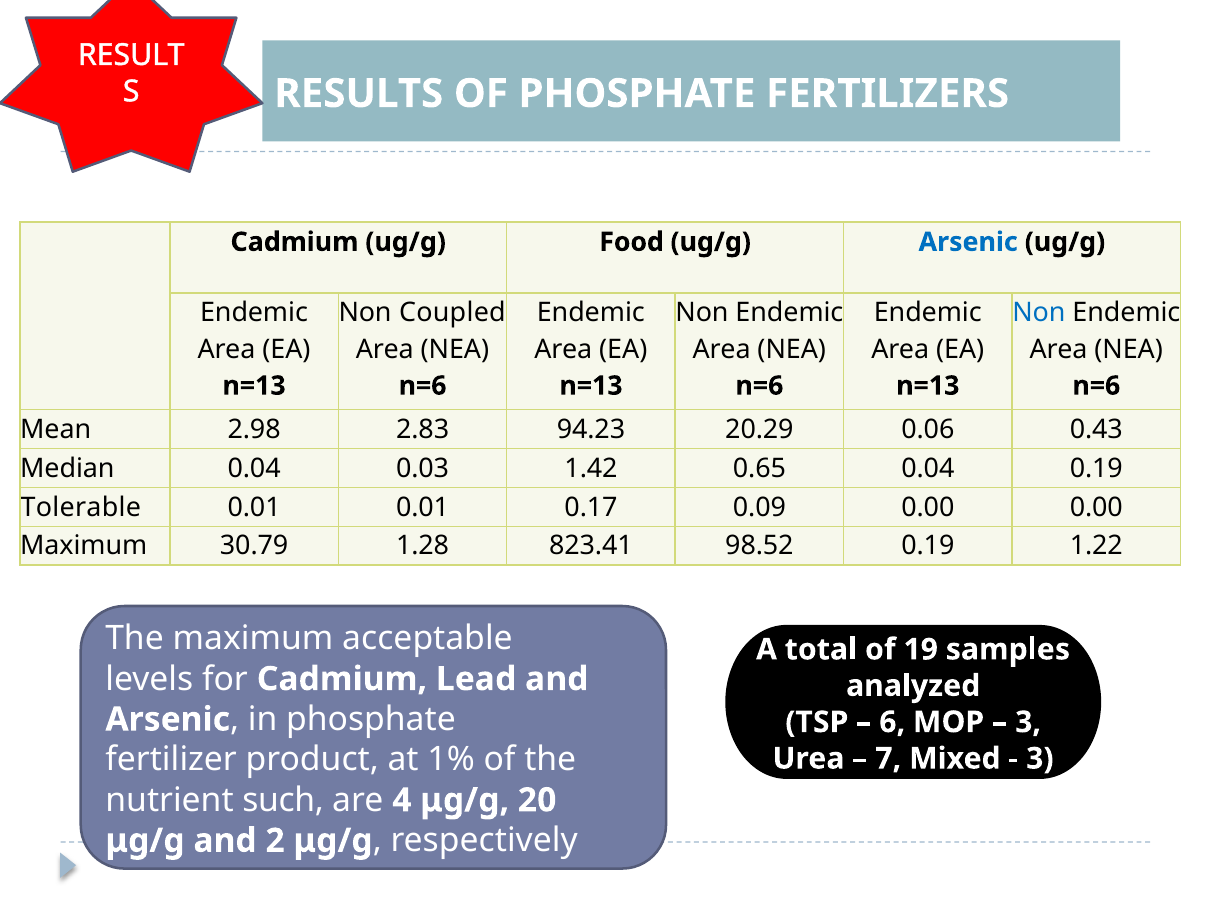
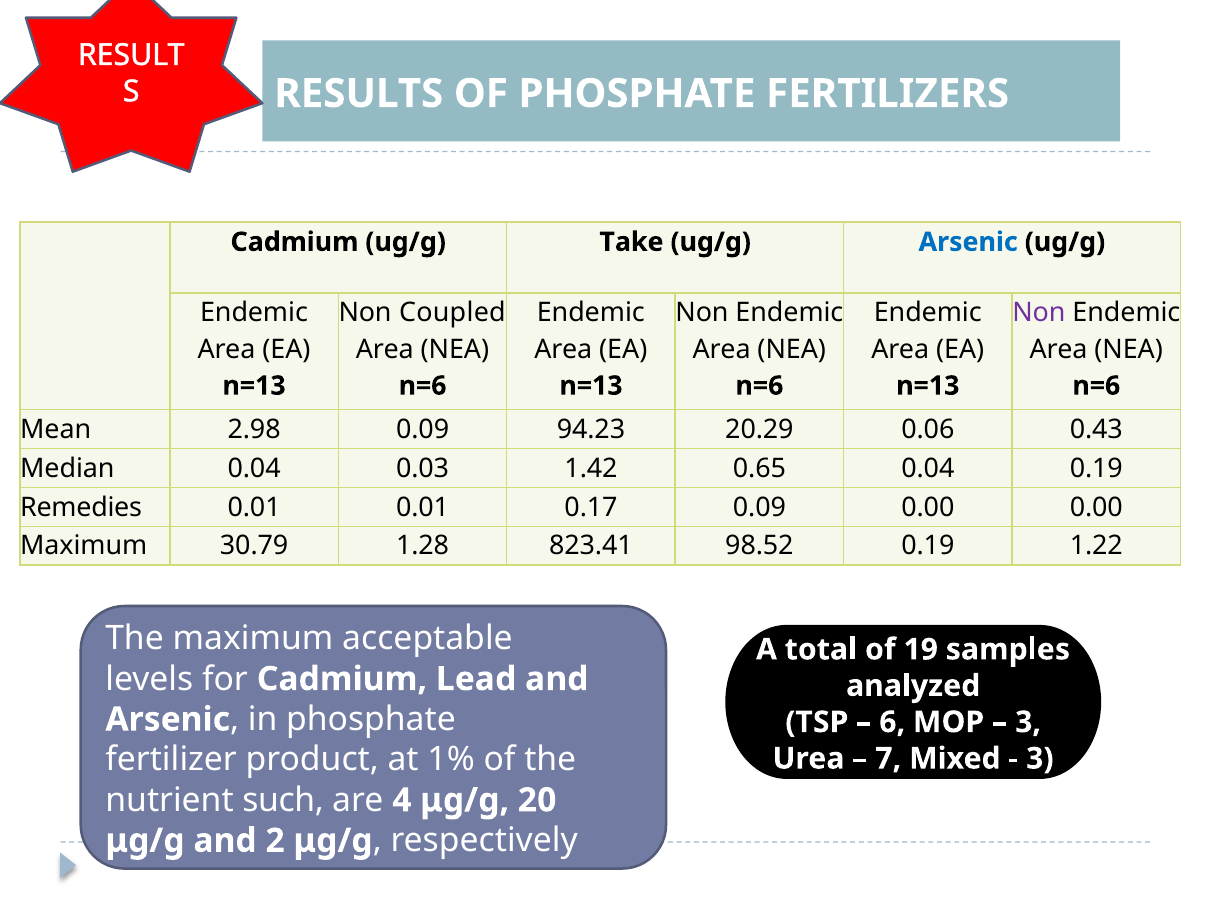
Food: Food -> Take
Non at (1039, 312) colour: blue -> purple
2.98 2.83: 2.83 -> 0.09
Tolerable: Tolerable -> Remedies
